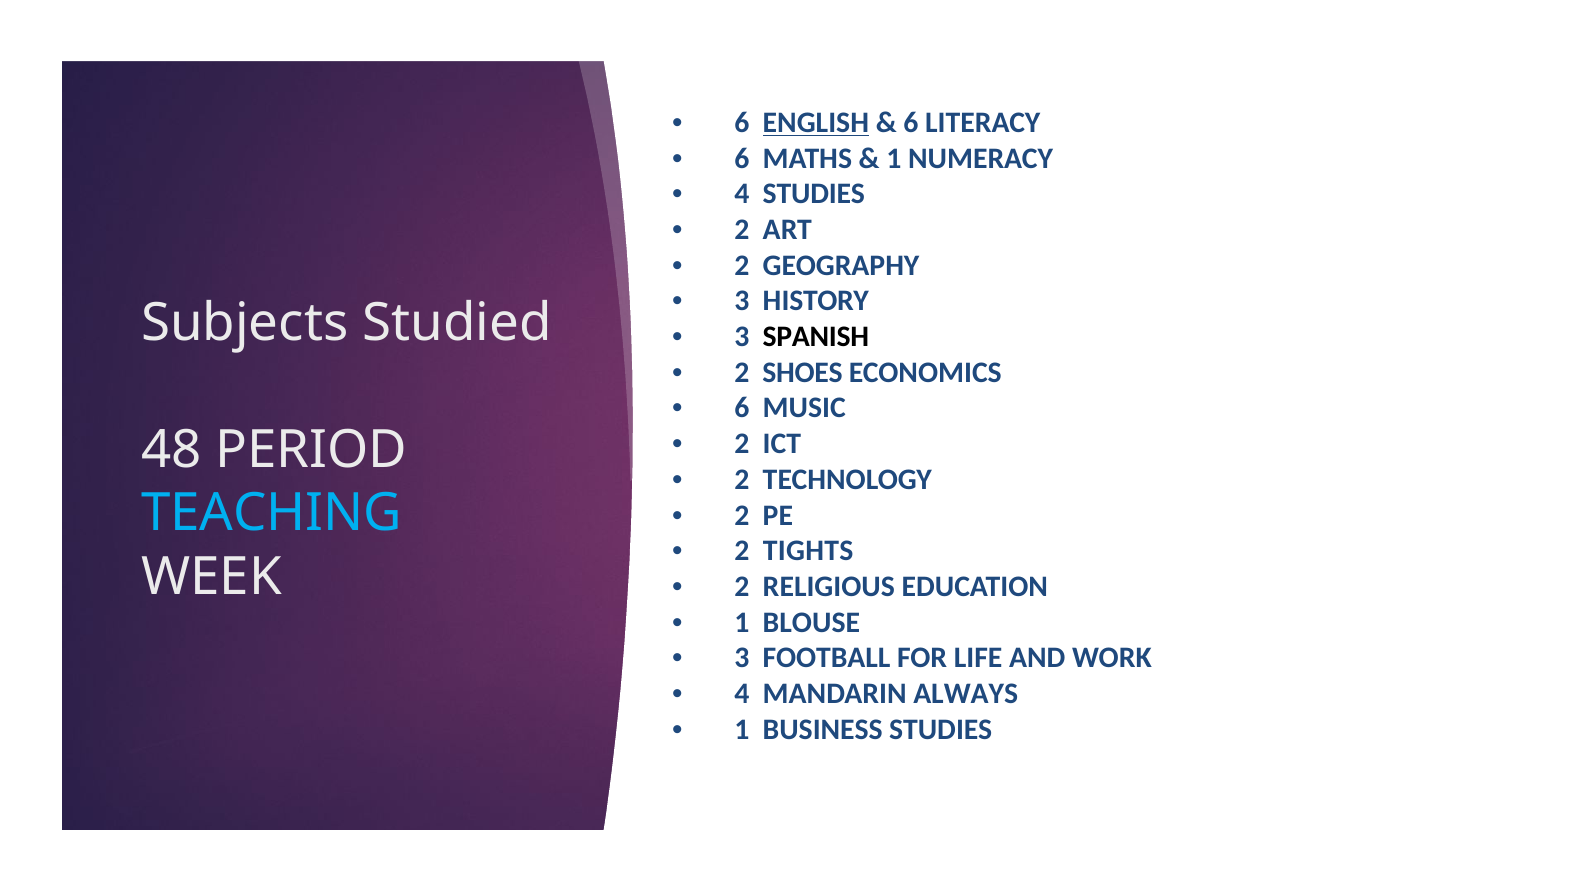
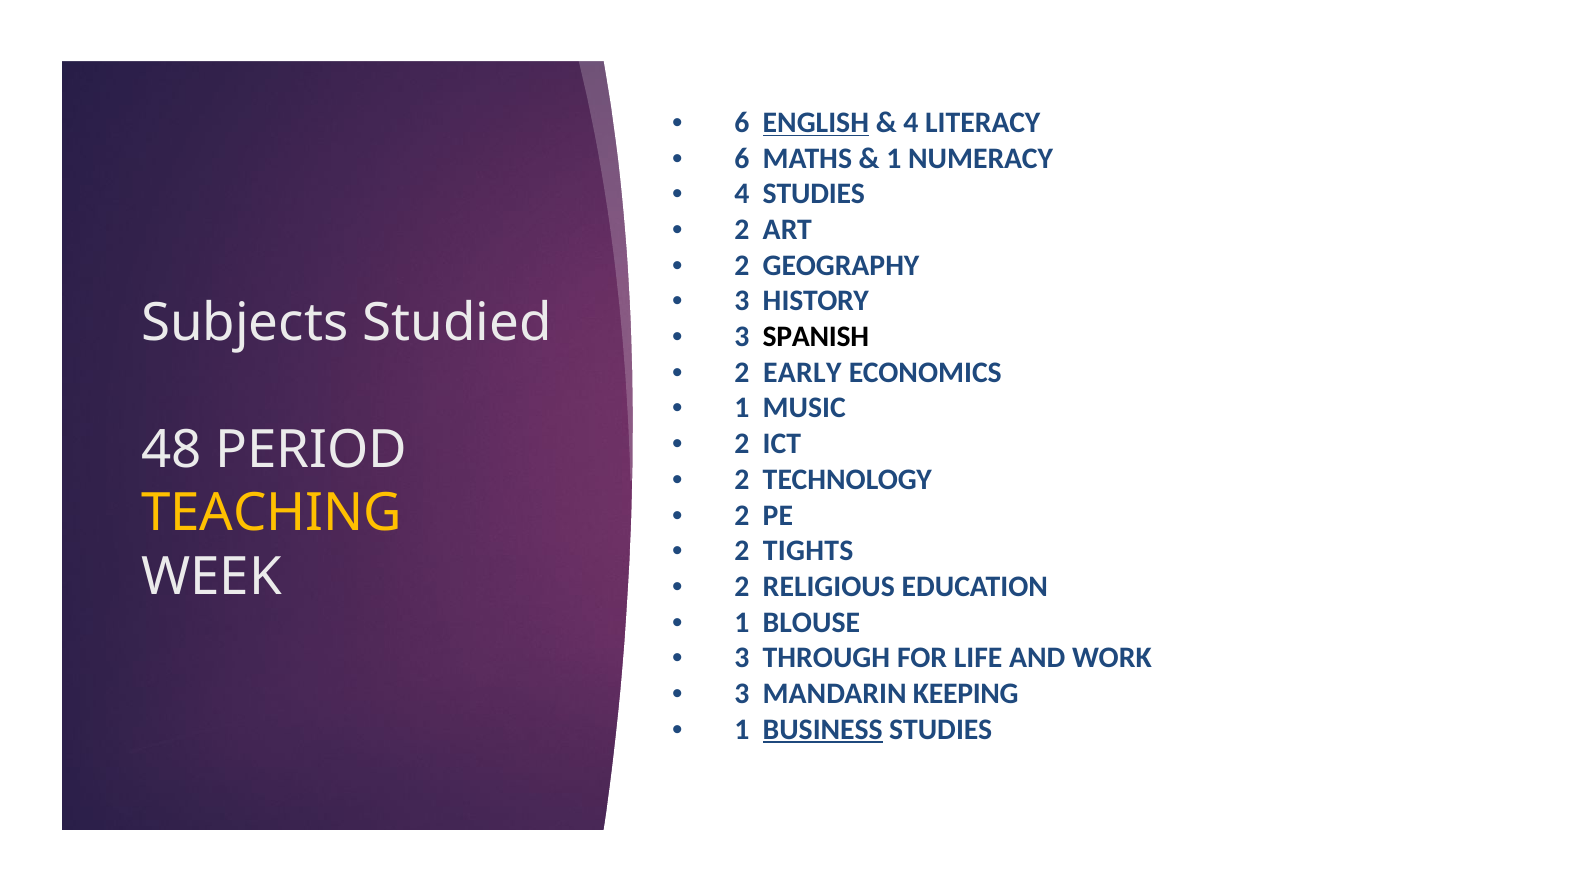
6 at (911, 123): 6 -> 4
SHOES: SHOES -> EARLY
6 at (742, 408): 6 -> 1
TEACHING colour: light blue -> yellow
FOOTBALL: FOOTBALL -> THROUGH
4 at (742, 694): 4 -> 3
ALWAYS: ALWAYS -> KEEPING
BUSINESS underline: none -> present
